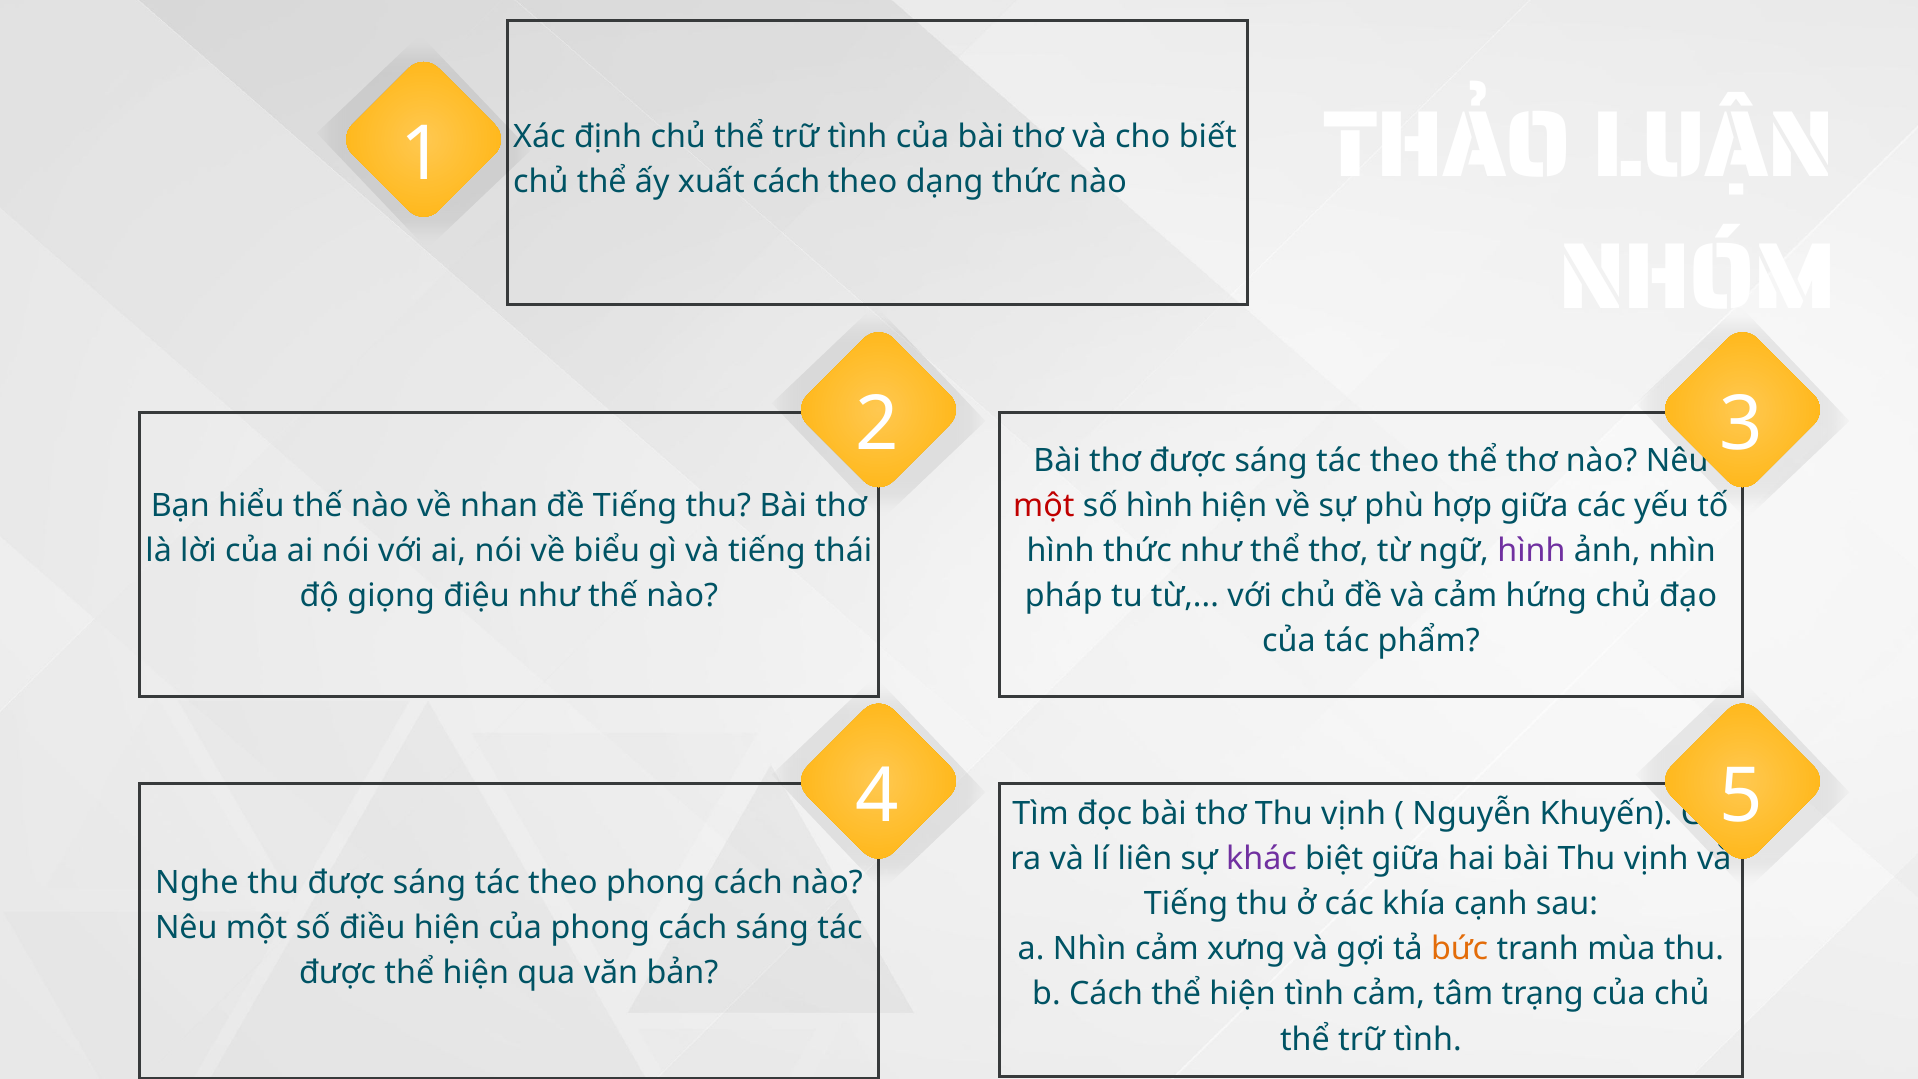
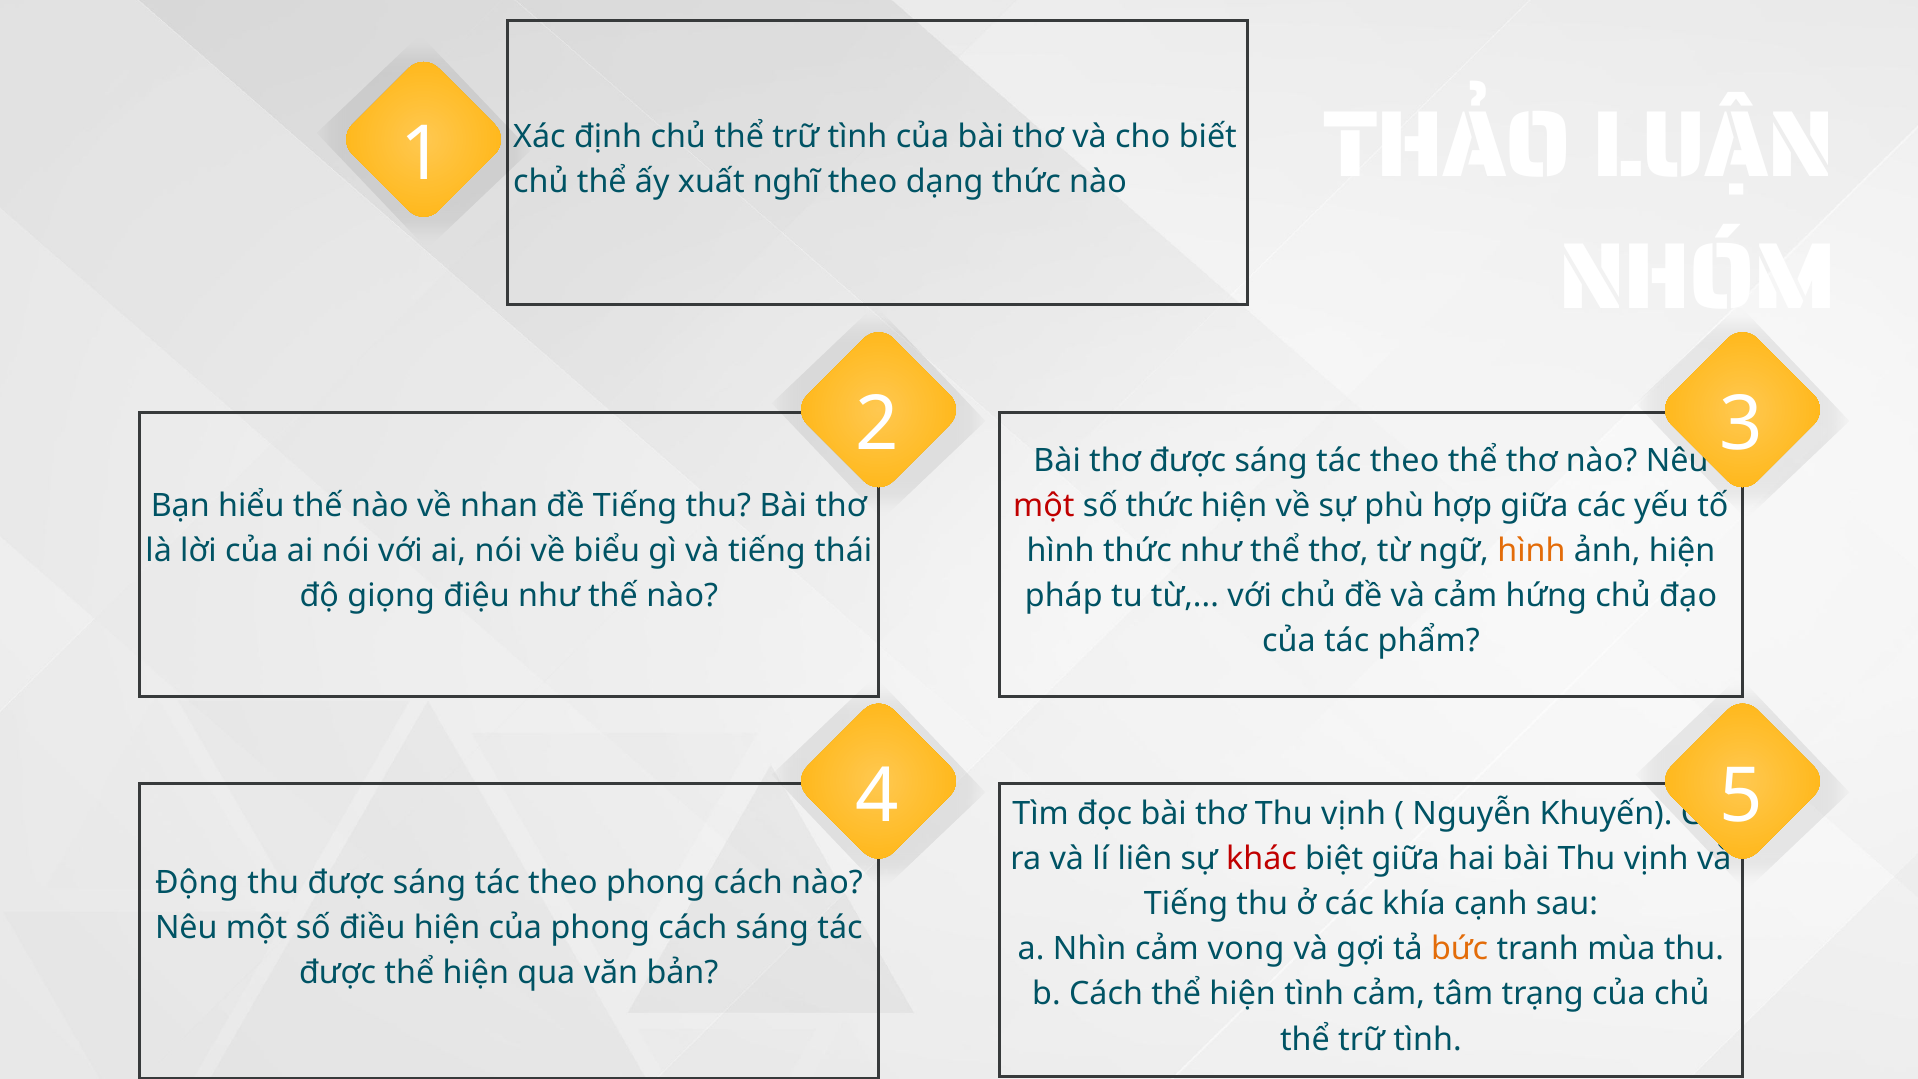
xuất cách: cách -> nghĩ
số hình: hình -> thức
hình at (1531, 551) colour: purple -> orange
ảnh nhìn: nhìn -> hiện
khác colour: purple -> red
Nghe: Nghe -> Động
xưng: xưng -> vọng
